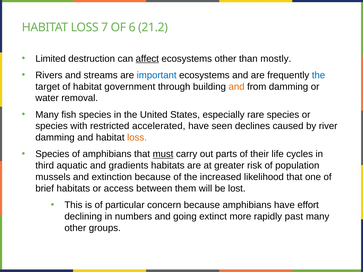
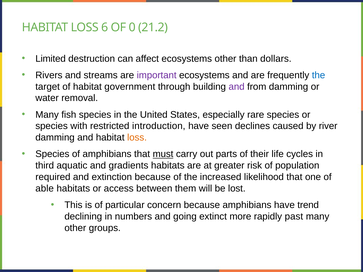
7: 7 -> 6
6: 6 -> 0
affect underline: present -> none
mostly: mostly -> dollars
important colour: blue -> purple
and at (237, 87) colour: orange -> purple
accelerated: accelerated -> introduction
mussels: mussels -> required
brief: brief -> able
effort: effort -> trend
